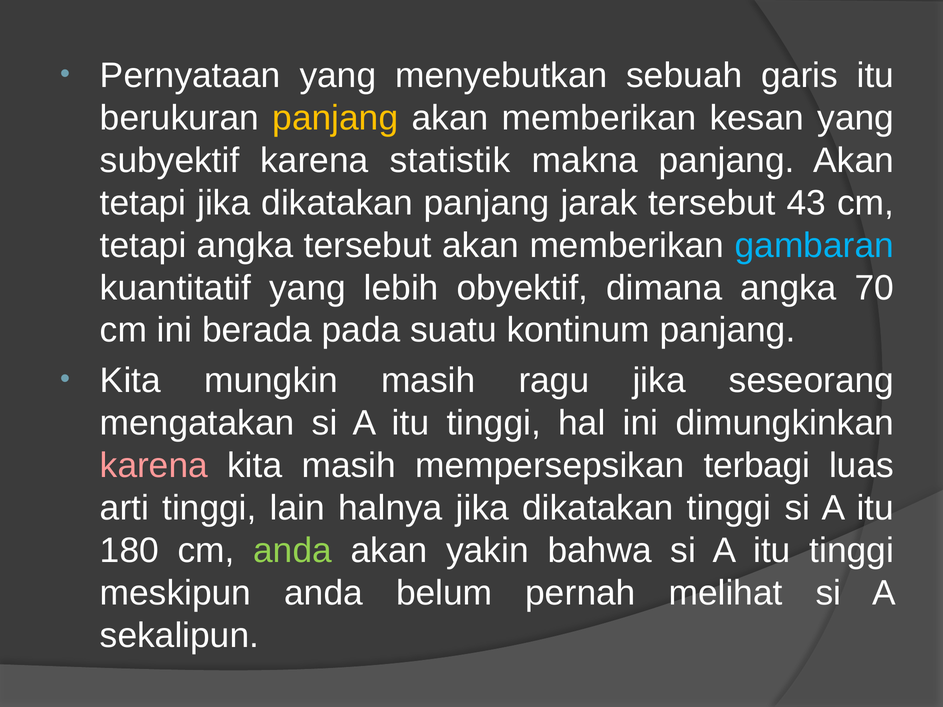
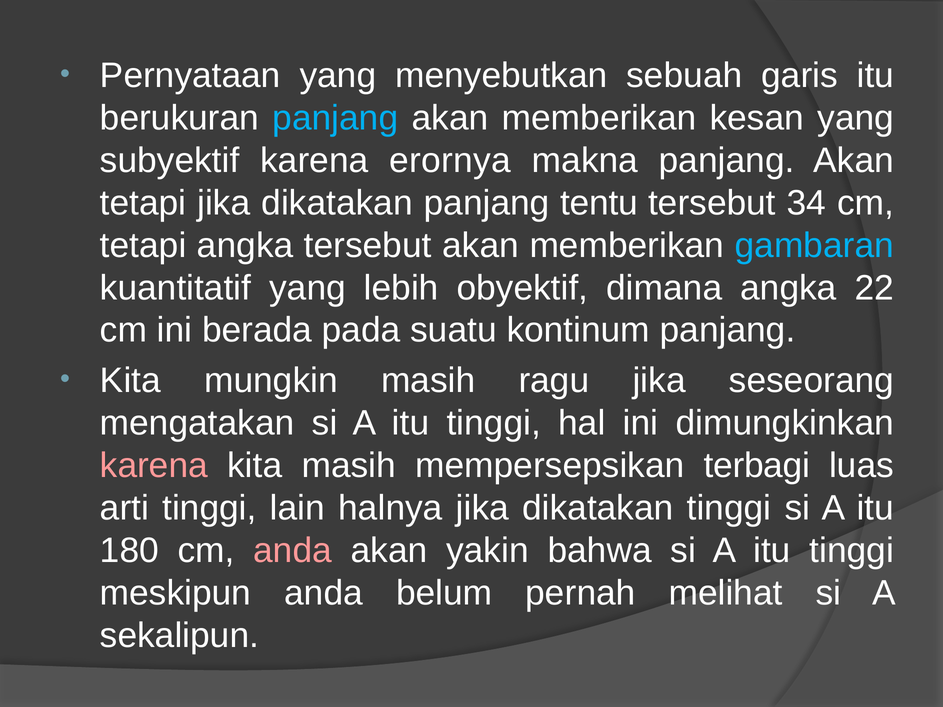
panjang at (335, 118) colour: yellow -> light blue
statistik: statistik -> erornya
jarak: jarak -> tentu
43: 43 -> 34
70: 70 -> 22
anda at (293, 551) colour: light green -> pink
